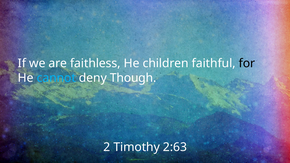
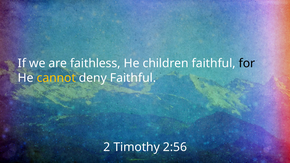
cannot colour: light blue -> yellow
deny Though: Though -> Faithful
2:63: 2:63 -> 2:56
